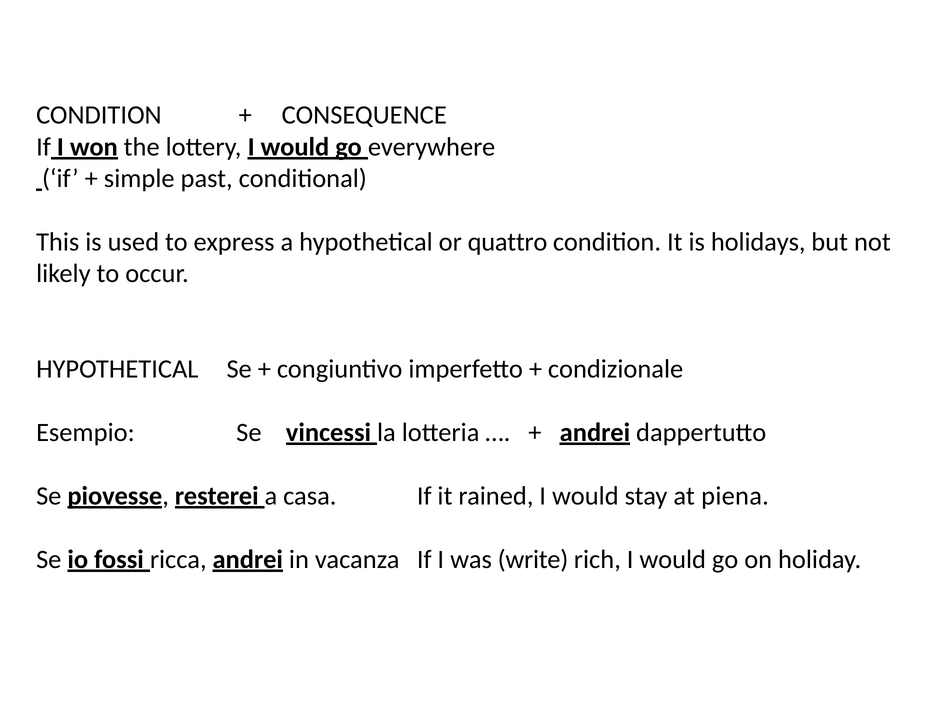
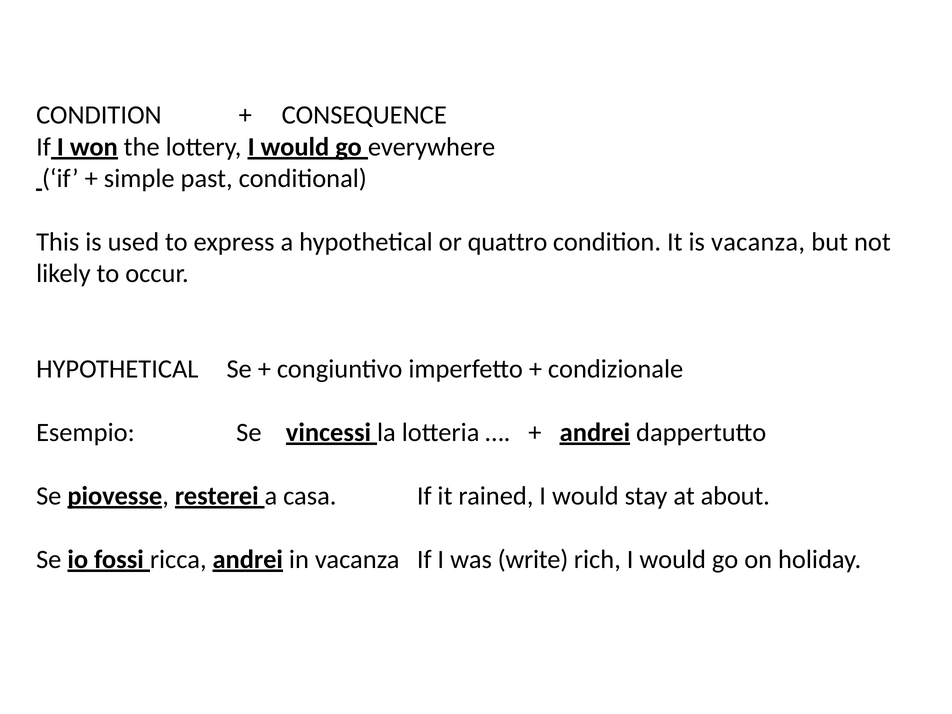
is holidays: holidays -> vacanza
piena: piena -> about
